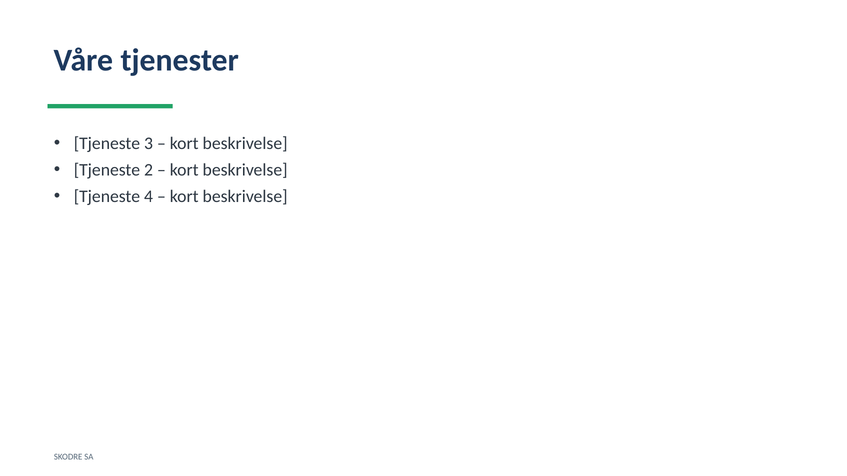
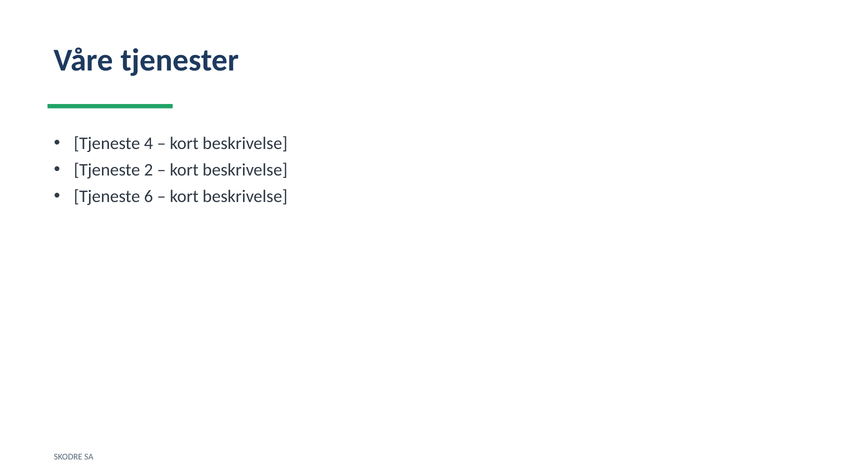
3: 3 -> 4
4: 4 -> 6
